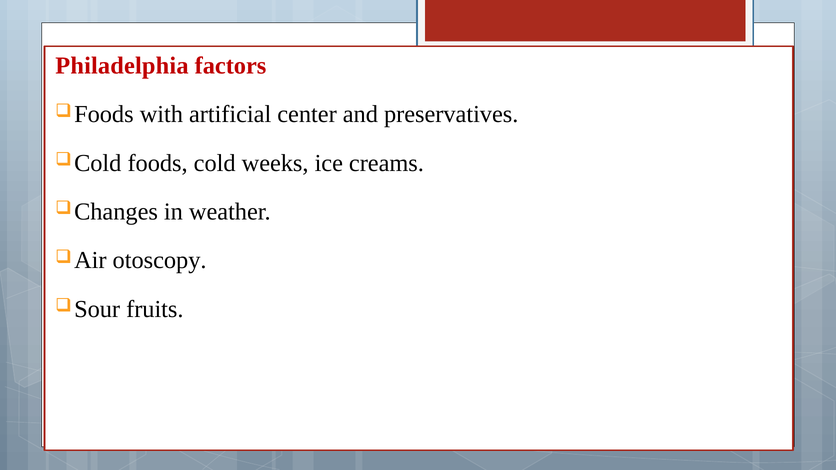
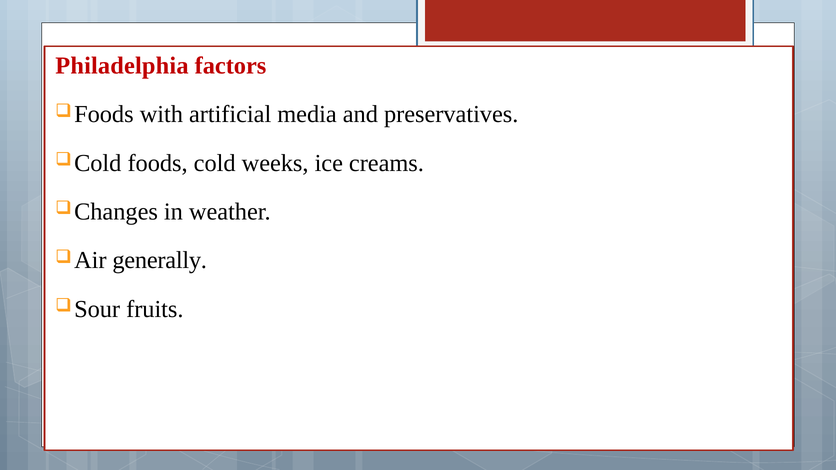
center: center -> media
otoscopy: otoscopy -> generally
